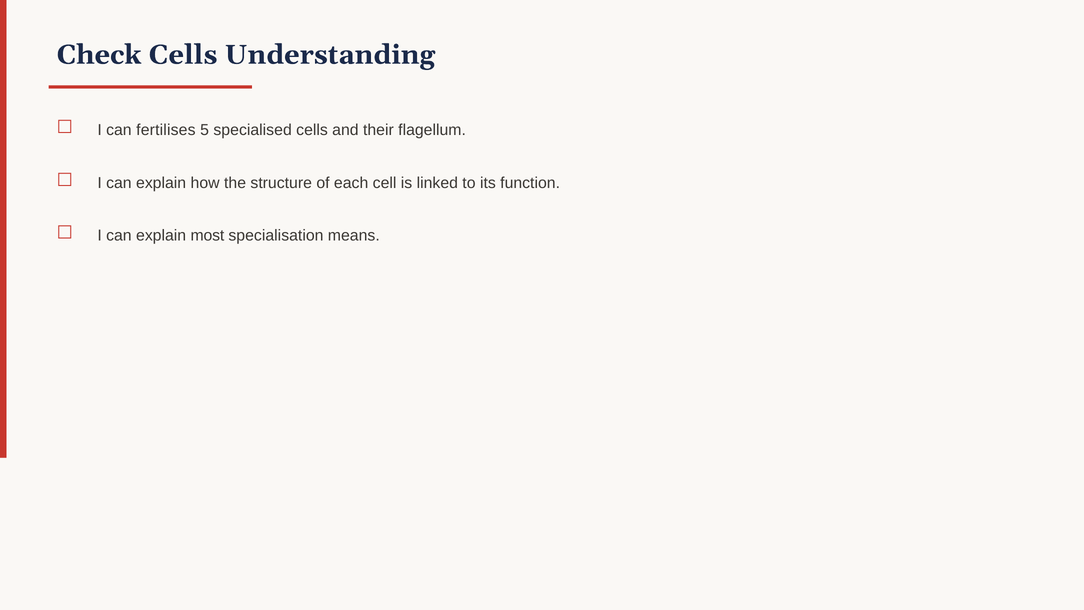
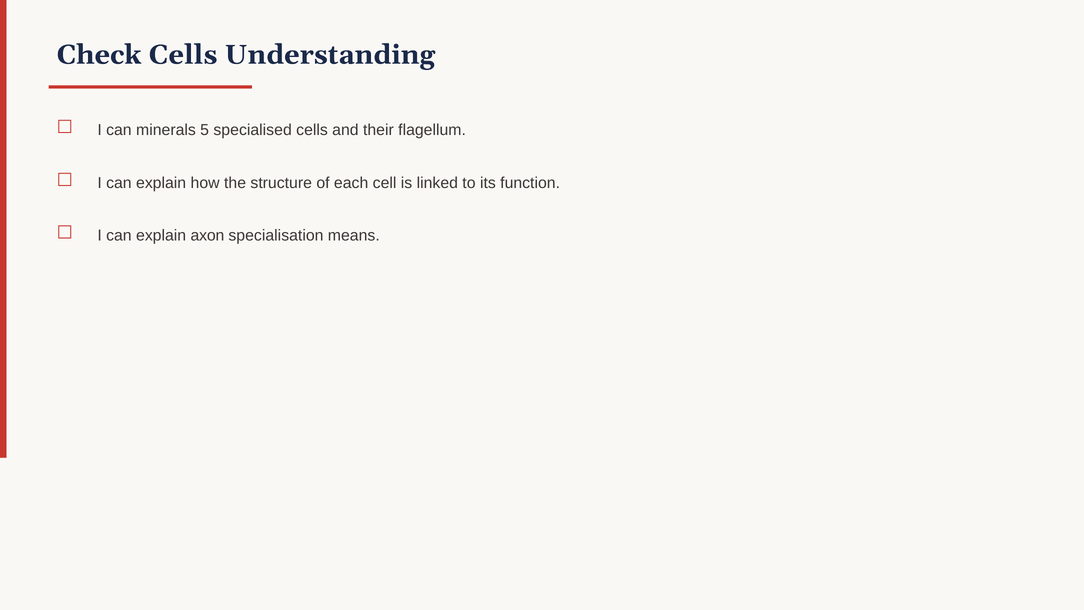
fertilises: fertilises -> minerals
most: most -> axon
